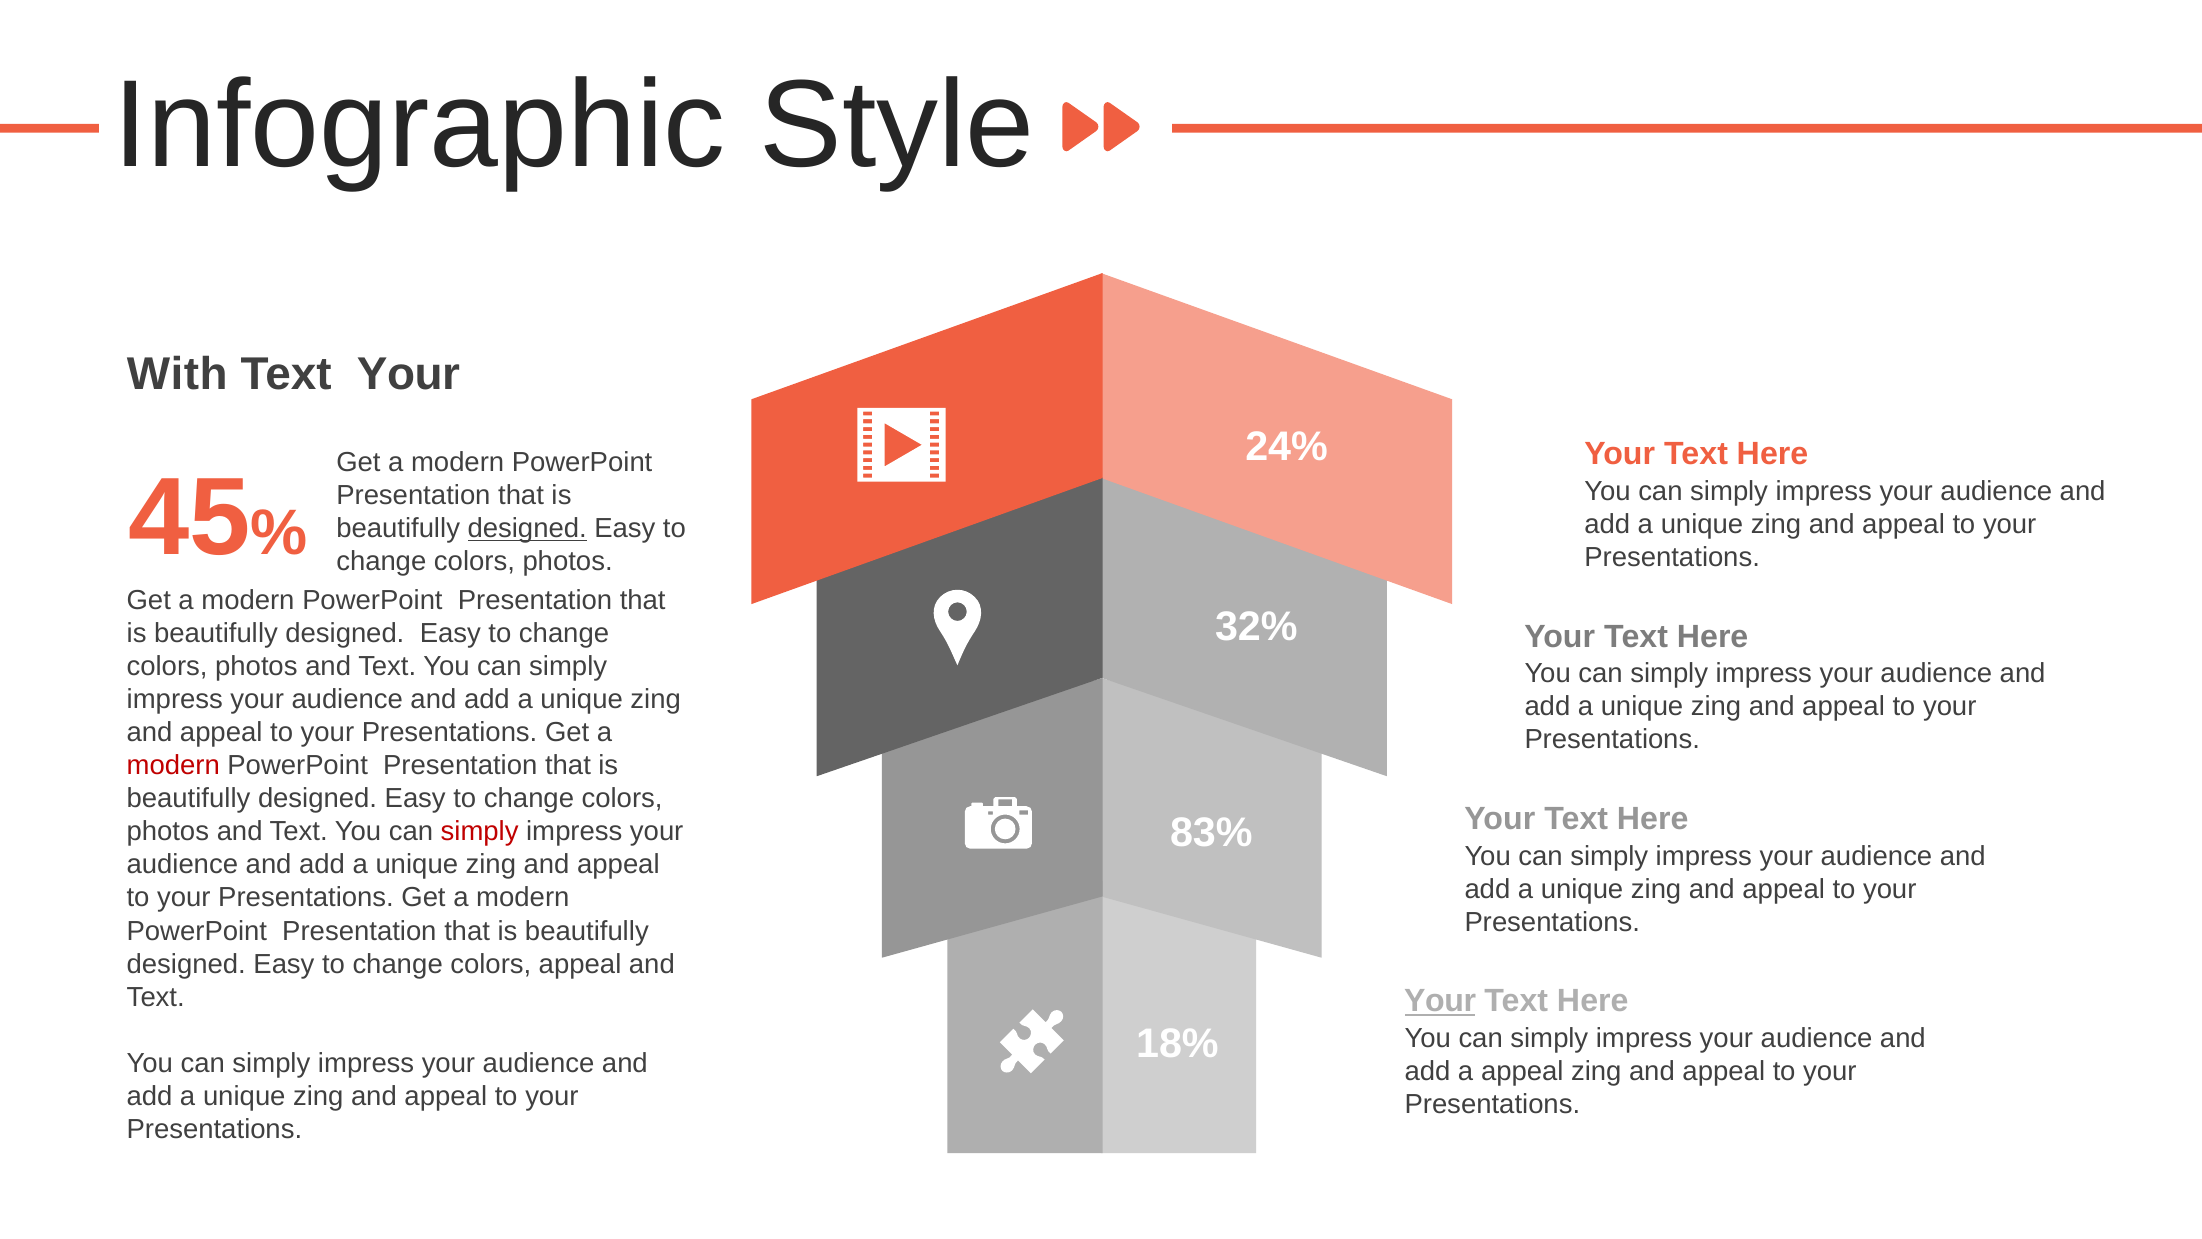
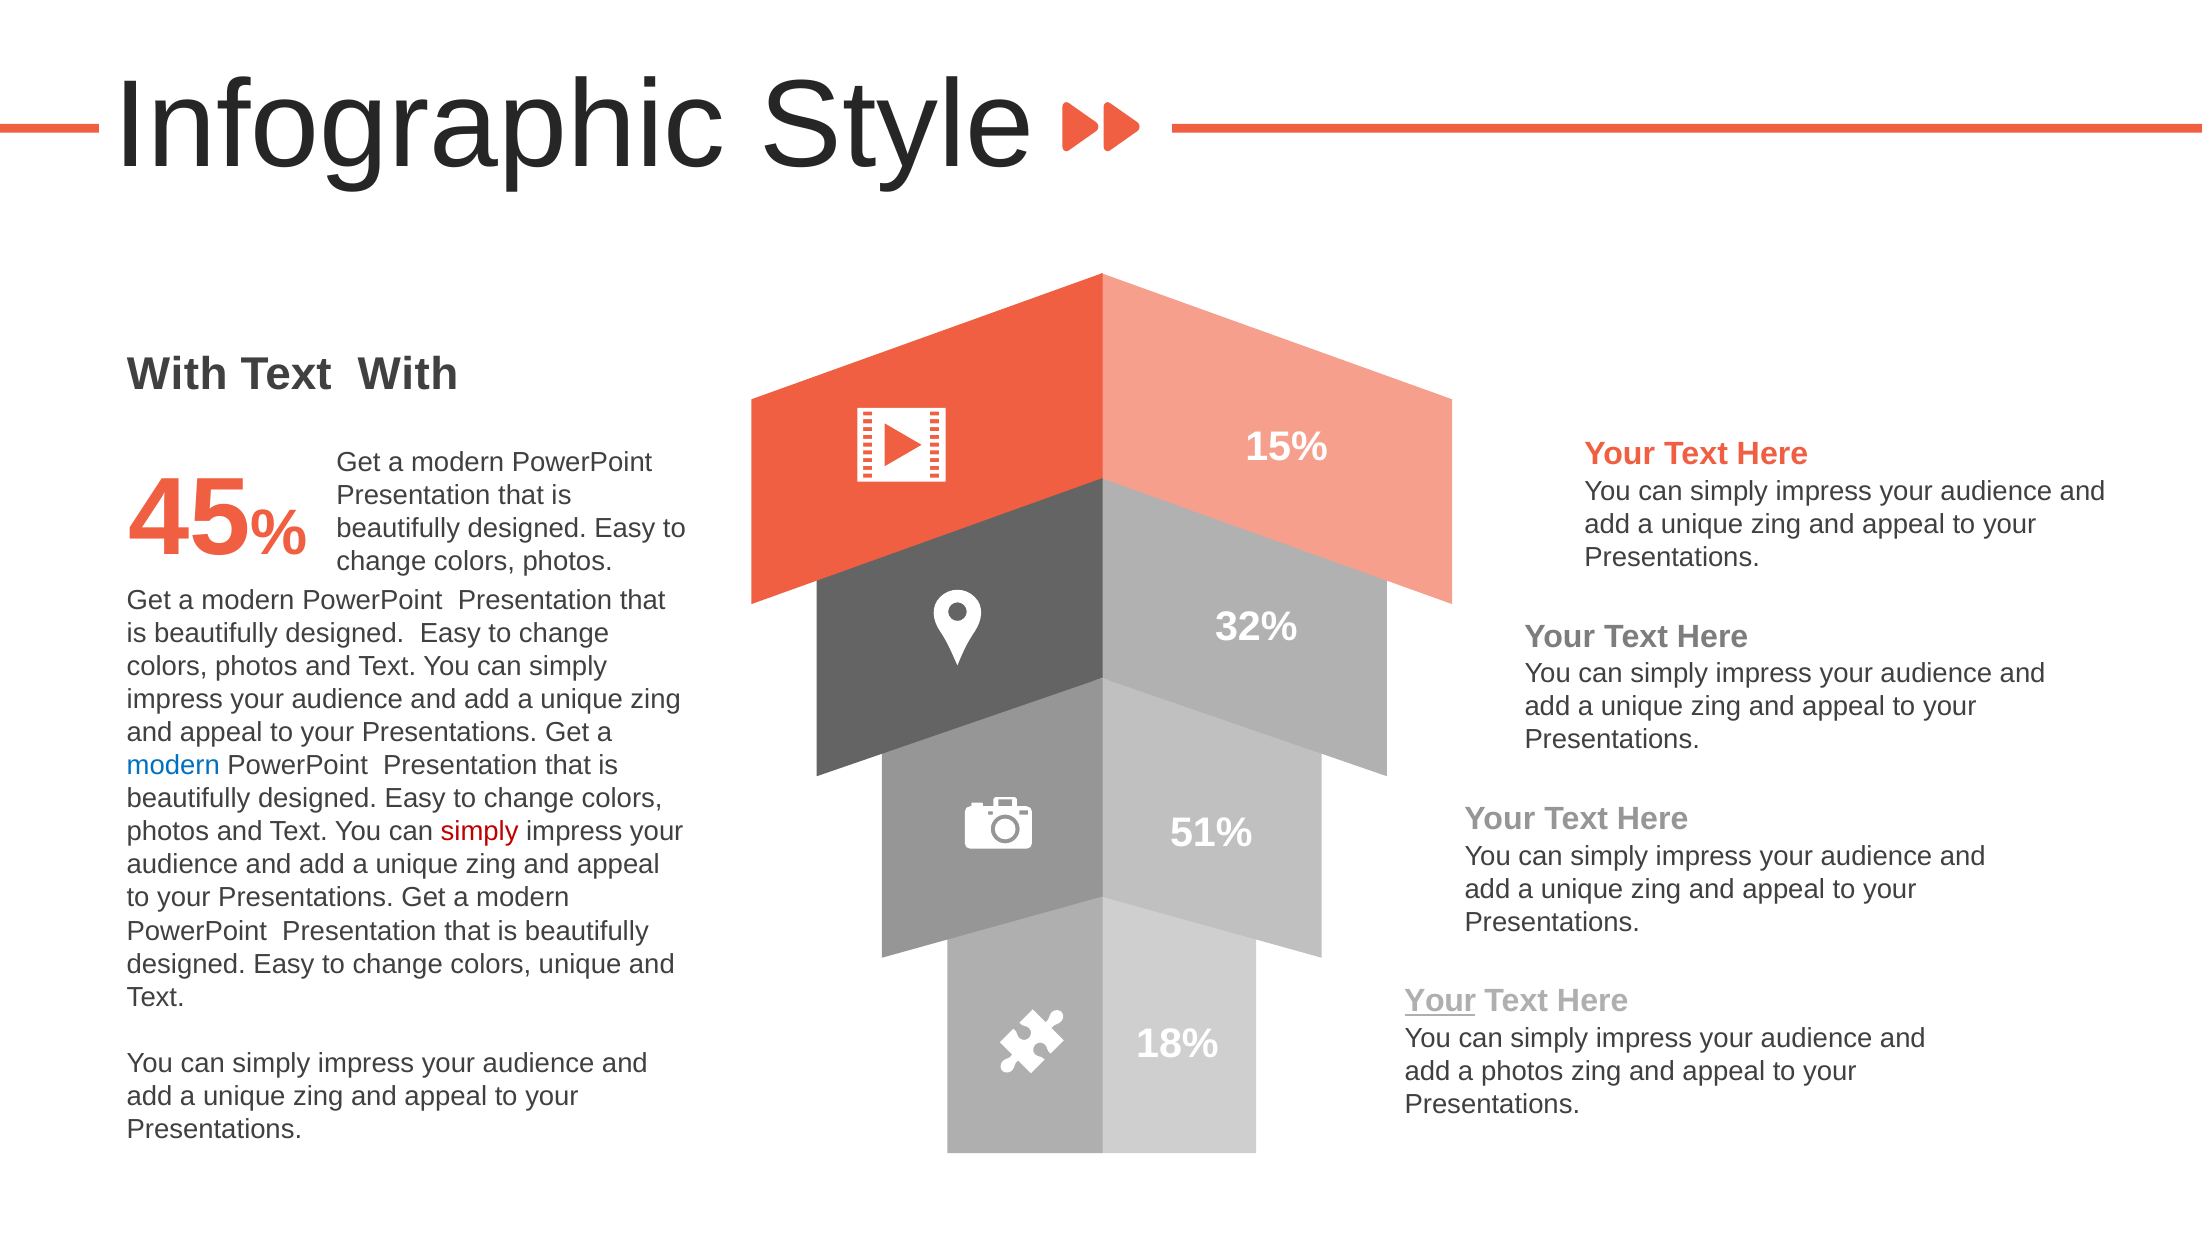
Text Your: Your -> With
24%: 24% -> 15%
designed at (527, 528) underline: present -> none
modern at (173, 765) colour: red -> blue
83%: 83% -> 51%
colors appeal: appeal -> unique
a appeal: appeal -> photos
